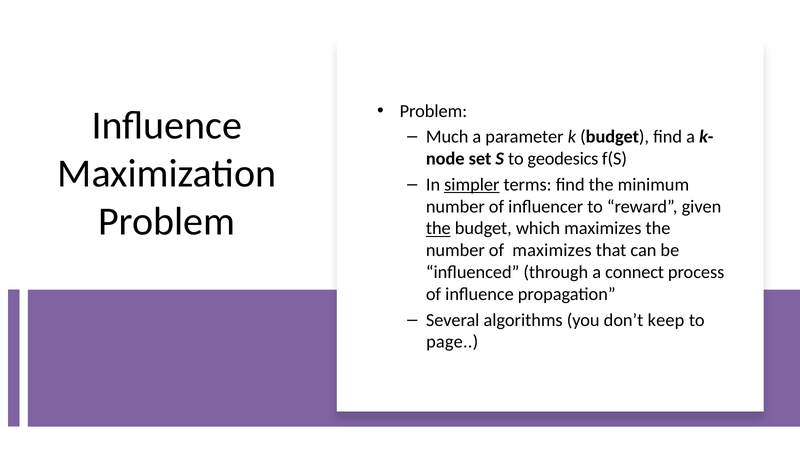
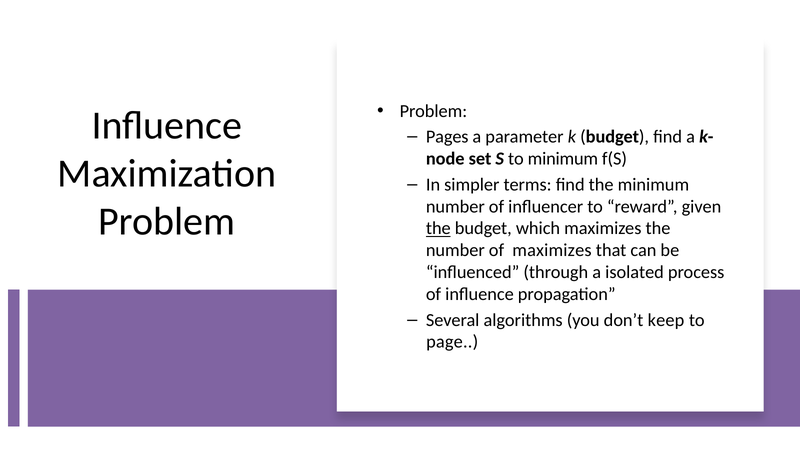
Much: Much -> Pages
to geodesics: geodesics -> minimum
simpler underline: present -> none
connect: connect -> isolated
